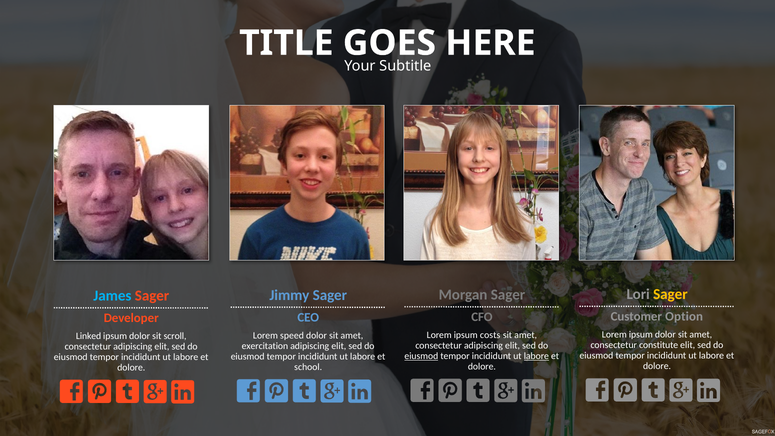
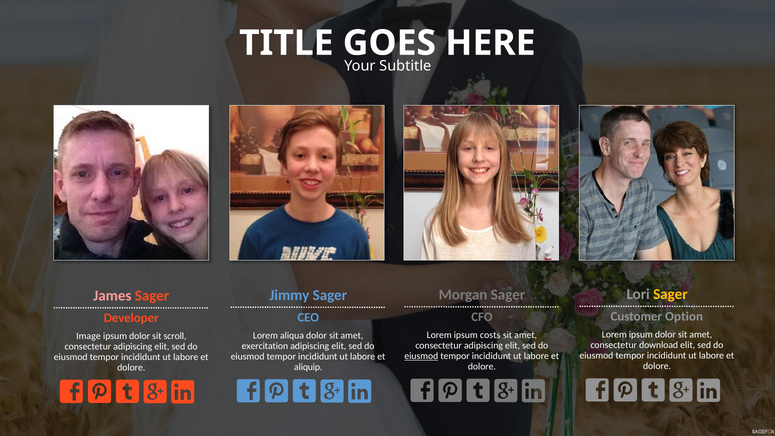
James colour: light blue -> pink
speed: speed -> aliqua
Linked: Linked -> Image
constitute: constitute -> download
labore at (536, 356) underline: present -> none
school: school -> aliquip
